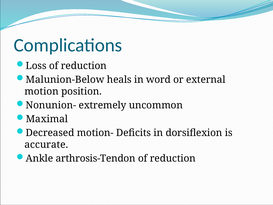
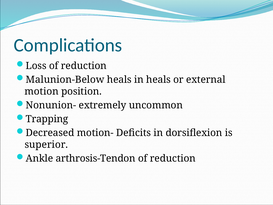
in word: word -> heals
Maximal: Maximal -> Trapping
accurate: accurate -> superior
